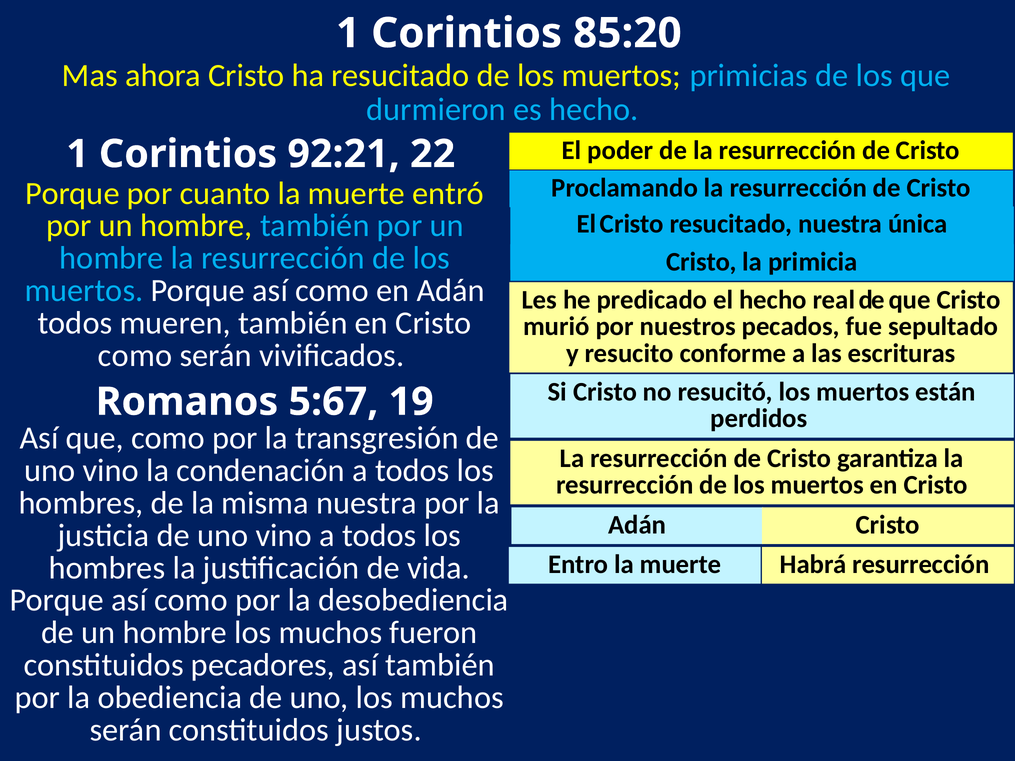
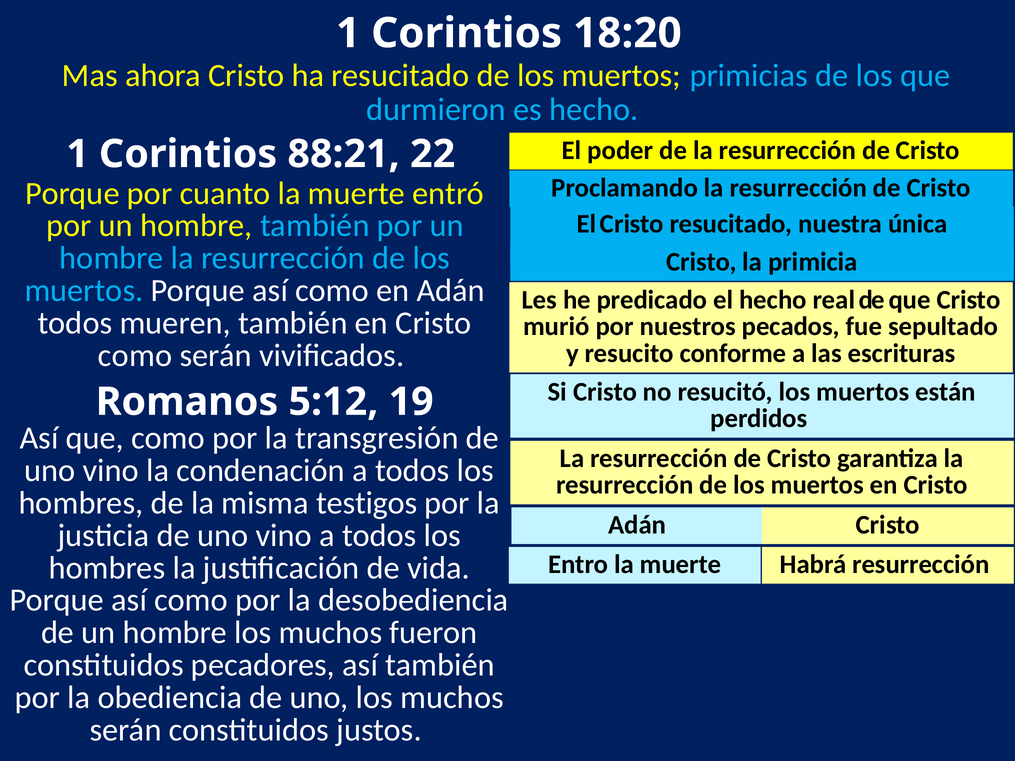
85:20: 85:20 -> 18:20
92:21: 92:21 -> 88:21
5:67: 5:67 -> 5:12
misma nuestra: nuestra -> testigos
